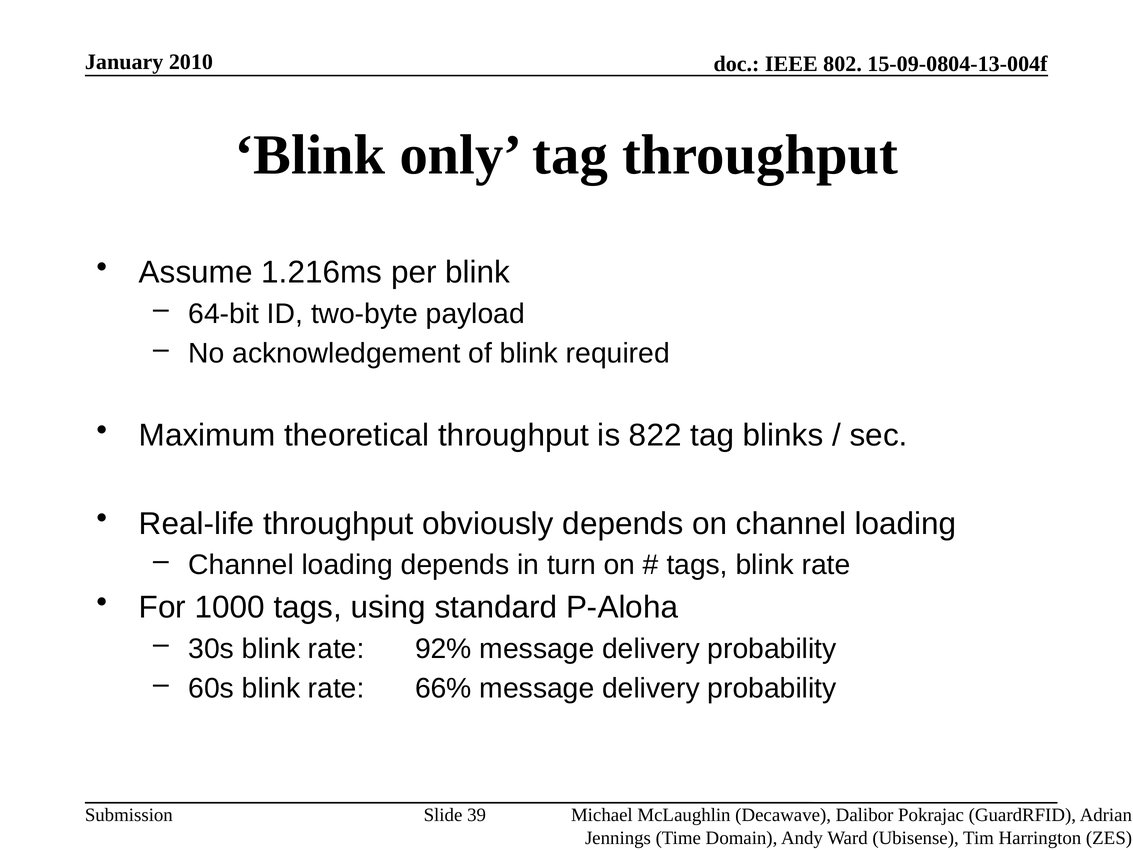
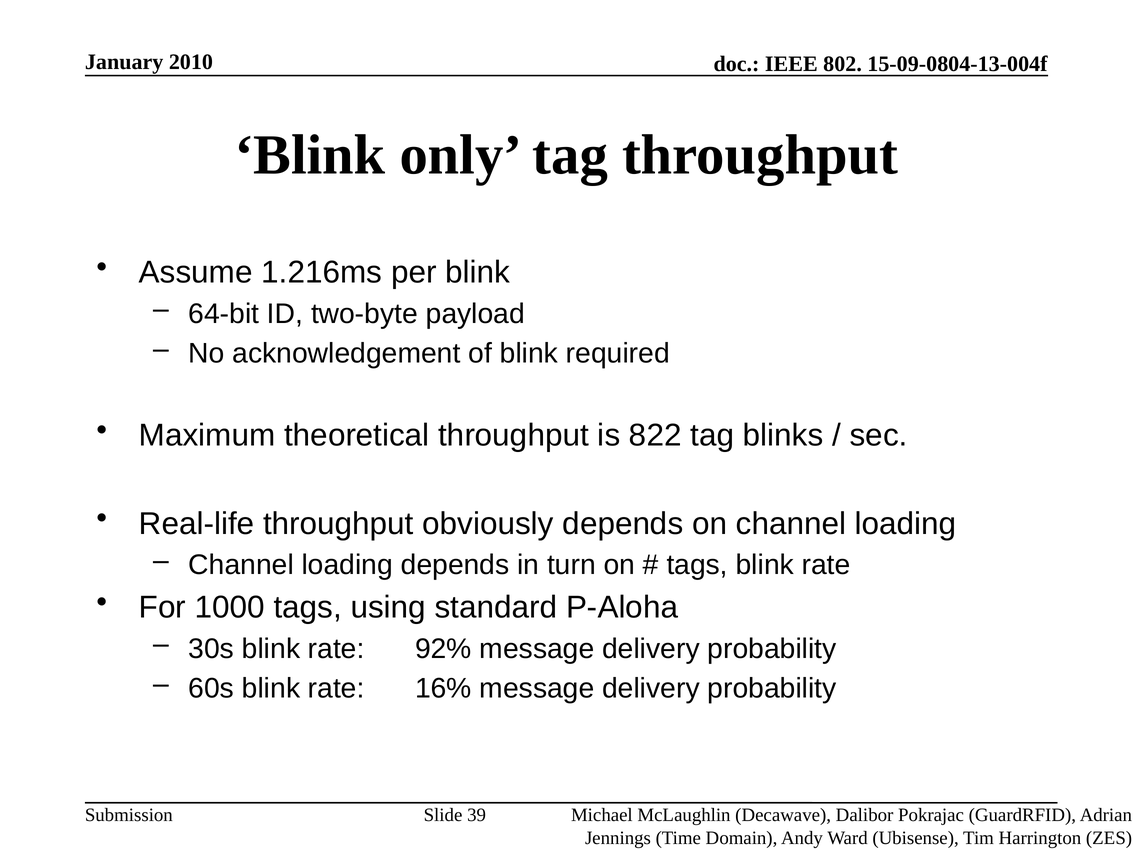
66%: 66% -> 16%
